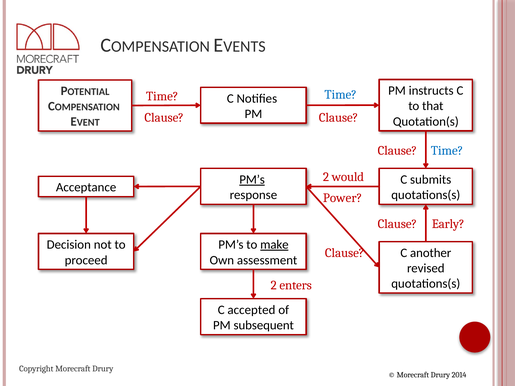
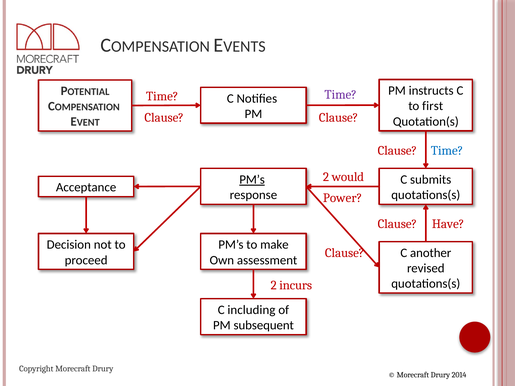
Time at (341, 95) colour: blue -> purple
that: that -> first
Early: Early -> Have
make underline: present -> none
enters: enters -> incurs
accepted: accepted -> including
